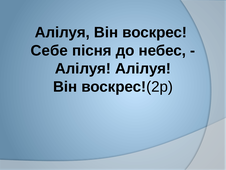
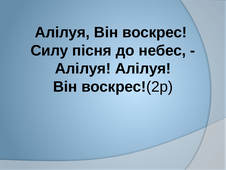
Себе: Себе -> Силу
